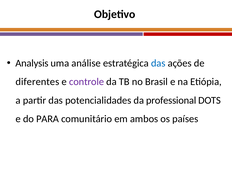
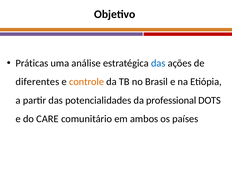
Analysis: Analysis -> Práticas
controle colour: purple -> orange
PARA: PARA -> CARE
